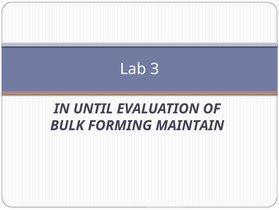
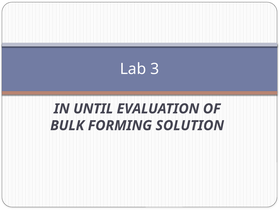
MAINTAIN: MAINTAIN -> SOLUTION
